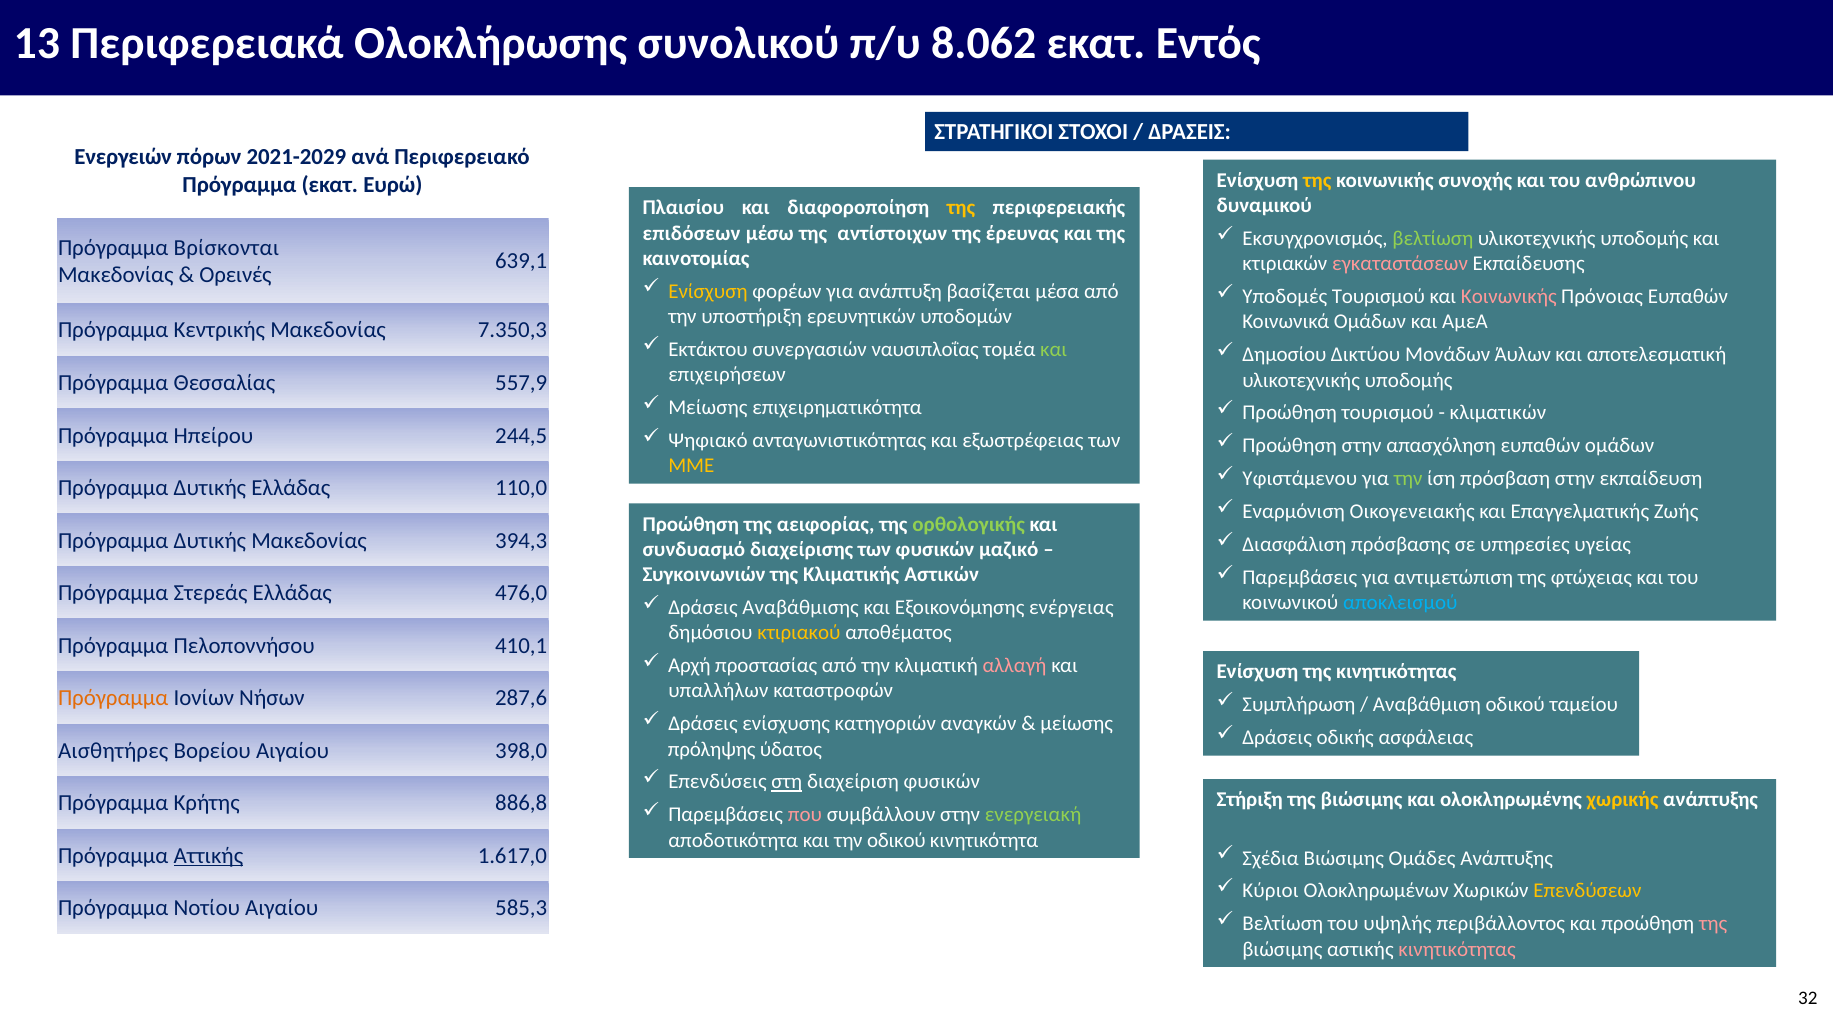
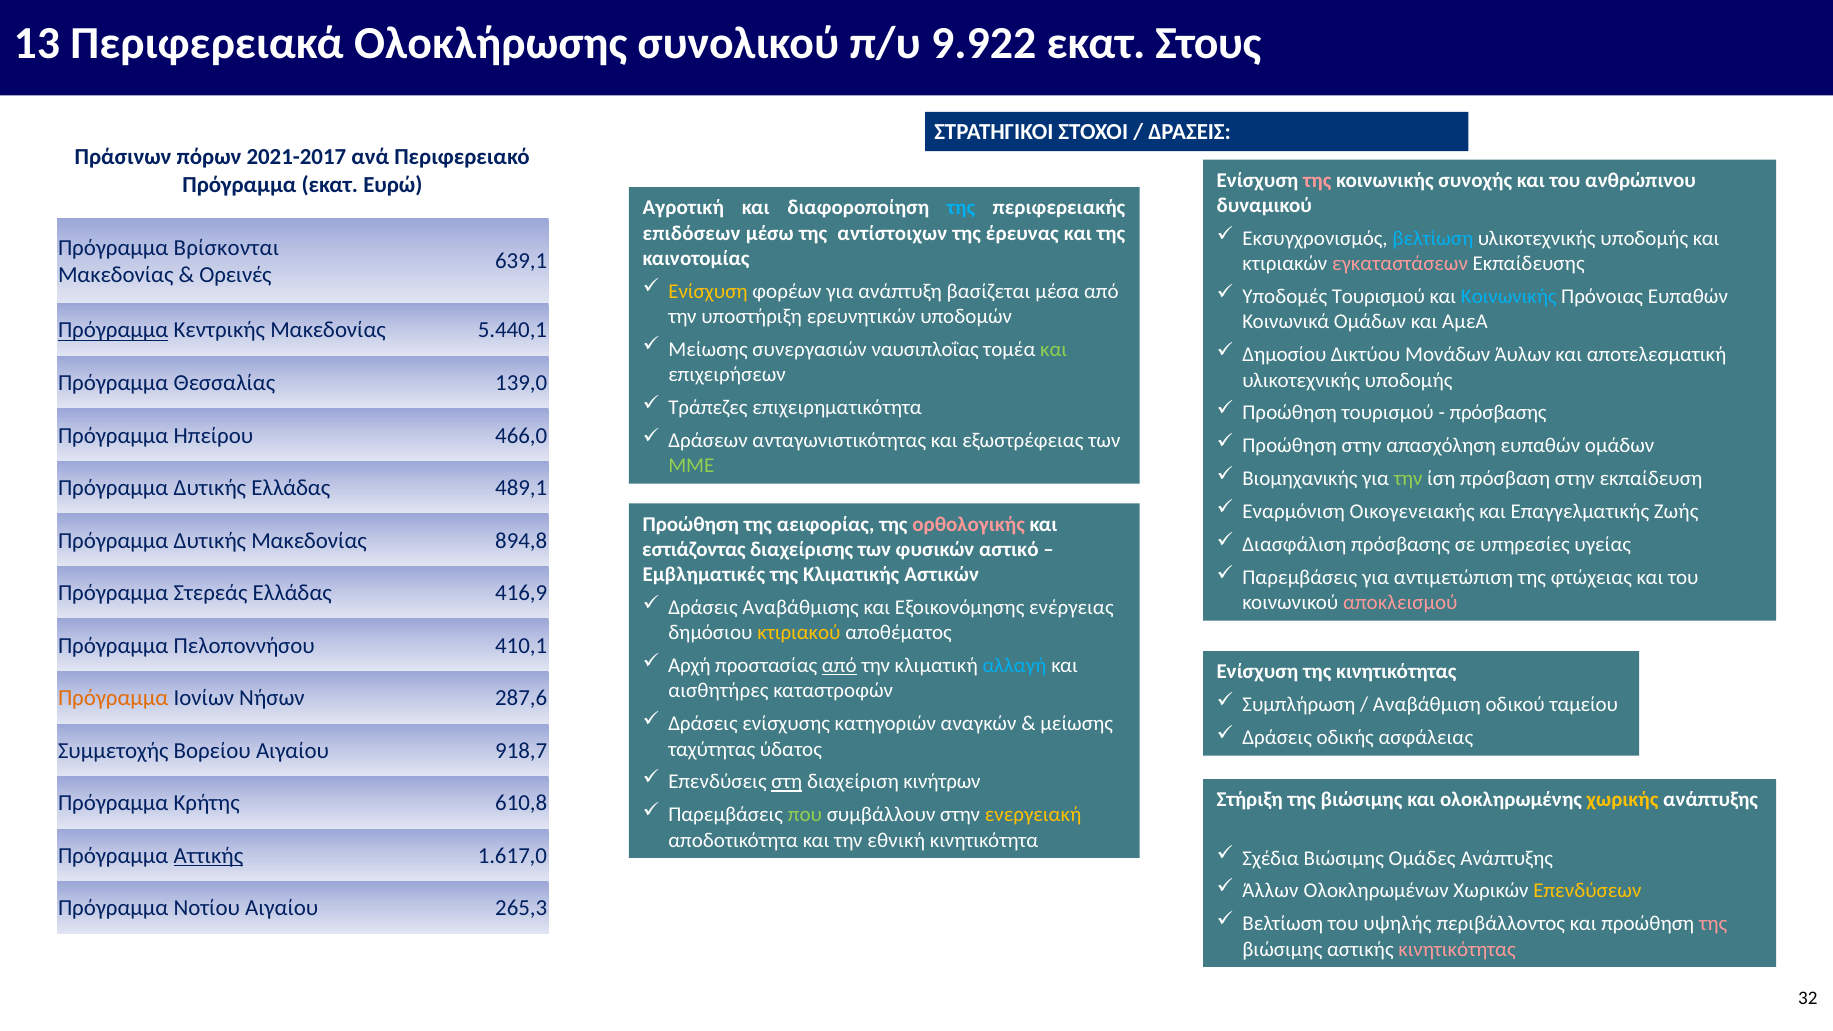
8.062: 8.062 -> 9.922
Εντός: Εντός -> Στους
Ενεργειών: Ενεργειών -> Πράσινων
2021-2029: 2021-2029 -> 2021-2017
της at (1317, 181) colour: yellow -> pink
Πλαισίου: Πλαισίου -> Αγροτική
της at (961, 208) colour: yellow -> light blue
βελτίωση at (1433, 239) colour: light green -> light blue
Κοινωνικής at (1509, 297) colour: pink -> light blue
Πρόγραμμα at (113, 330) underline: none -> present
7.350,3: 7.350,3 -> 5.440,1
Εκτάκτου at (708, 349): Εκτάκτου -> Μείωσης
557,9: 557,9 -> 139,0
Μείωσης at (708, 408): Μείωσης -> Τράπεζες
κλιματικών at (1498, 413): κλιματικών -> πρόσβασης
244,5: 244,5 -> 466,0
Ψηφιακό: Ψηφιακό -> Δράσεων
ΜΜΕ colour: yellow -> light green
Υφιστάμενου: Υφιστάμενου -> Βιομηχανικής
110,0: 110,0 -> 489,1
ορθολογικής colour: light green -> pink
394,3: 394,3 -> 894,8
συνδυασμό: συνδυασμό -> εστιάζοντας
μαζικό: μαζικό -> αστικό
Συγκοινωνιών: Συγκοινωνιών -> Εμβληματικές
476,0: 476,0 -> 416,9
αποκλεισμού colour: light blue -> pink
από at (839, 666) underline: none -> present
αλλαγή colour: pink -> light blue
υπαλλήλων: υπαλλήλων -> αισθητήρες
πρόληψης: πρόληψης -> ταχύτητας
Αισθητήρες: Αισθητήρες -> Συμμετοχής
398,0: 398,0 -> 918,7
διαχείριση φυσικών: φυσικών -> κινήτρων
886,8: 886,8 -> 610,8
που colour: pink -> light green
ενεργειακή colour: light green -> yellow
την οδικού: οδικού -> εθνική
Κύριοι: Κύριοι -> Άλλων
585,3: 585,3 -> 265,3
